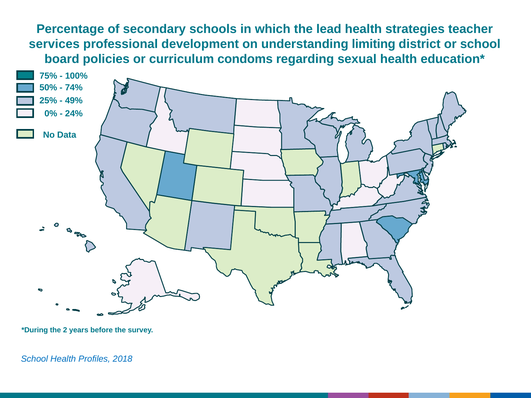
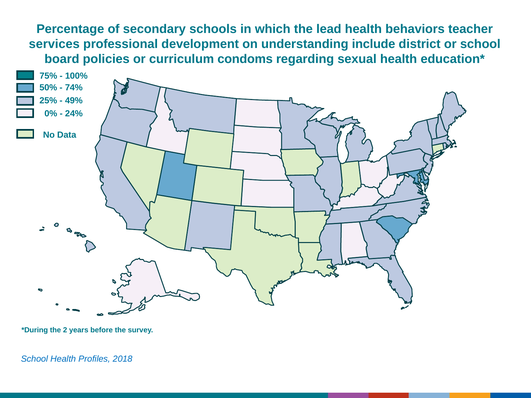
strategies: strategies -> behaviors
limiting: limiting -> include
